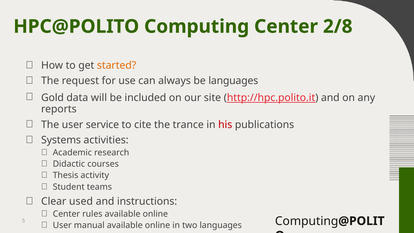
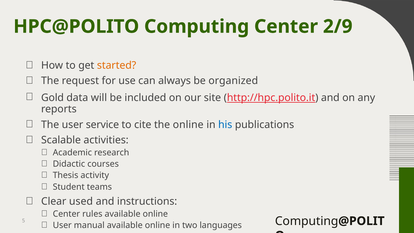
2/8: 2/8 -> 2/9
be languages: languages -> organized
the trance: trance -> online
his colour: red -> blue
Systems: Systems -> Scalable
